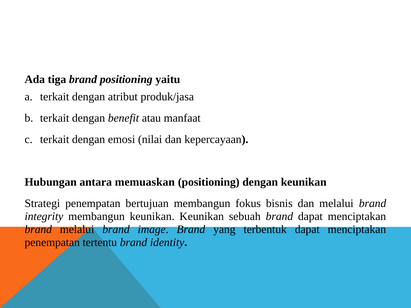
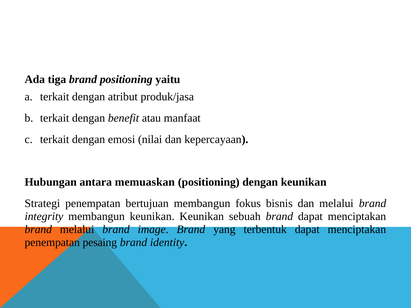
tertentu: tertentu -> pesaing
